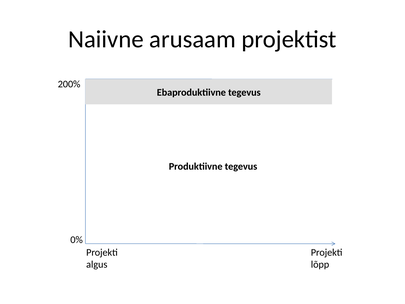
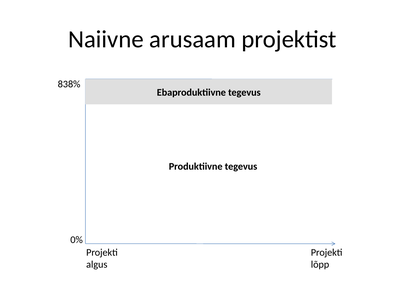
200%: 200% -> 838%
